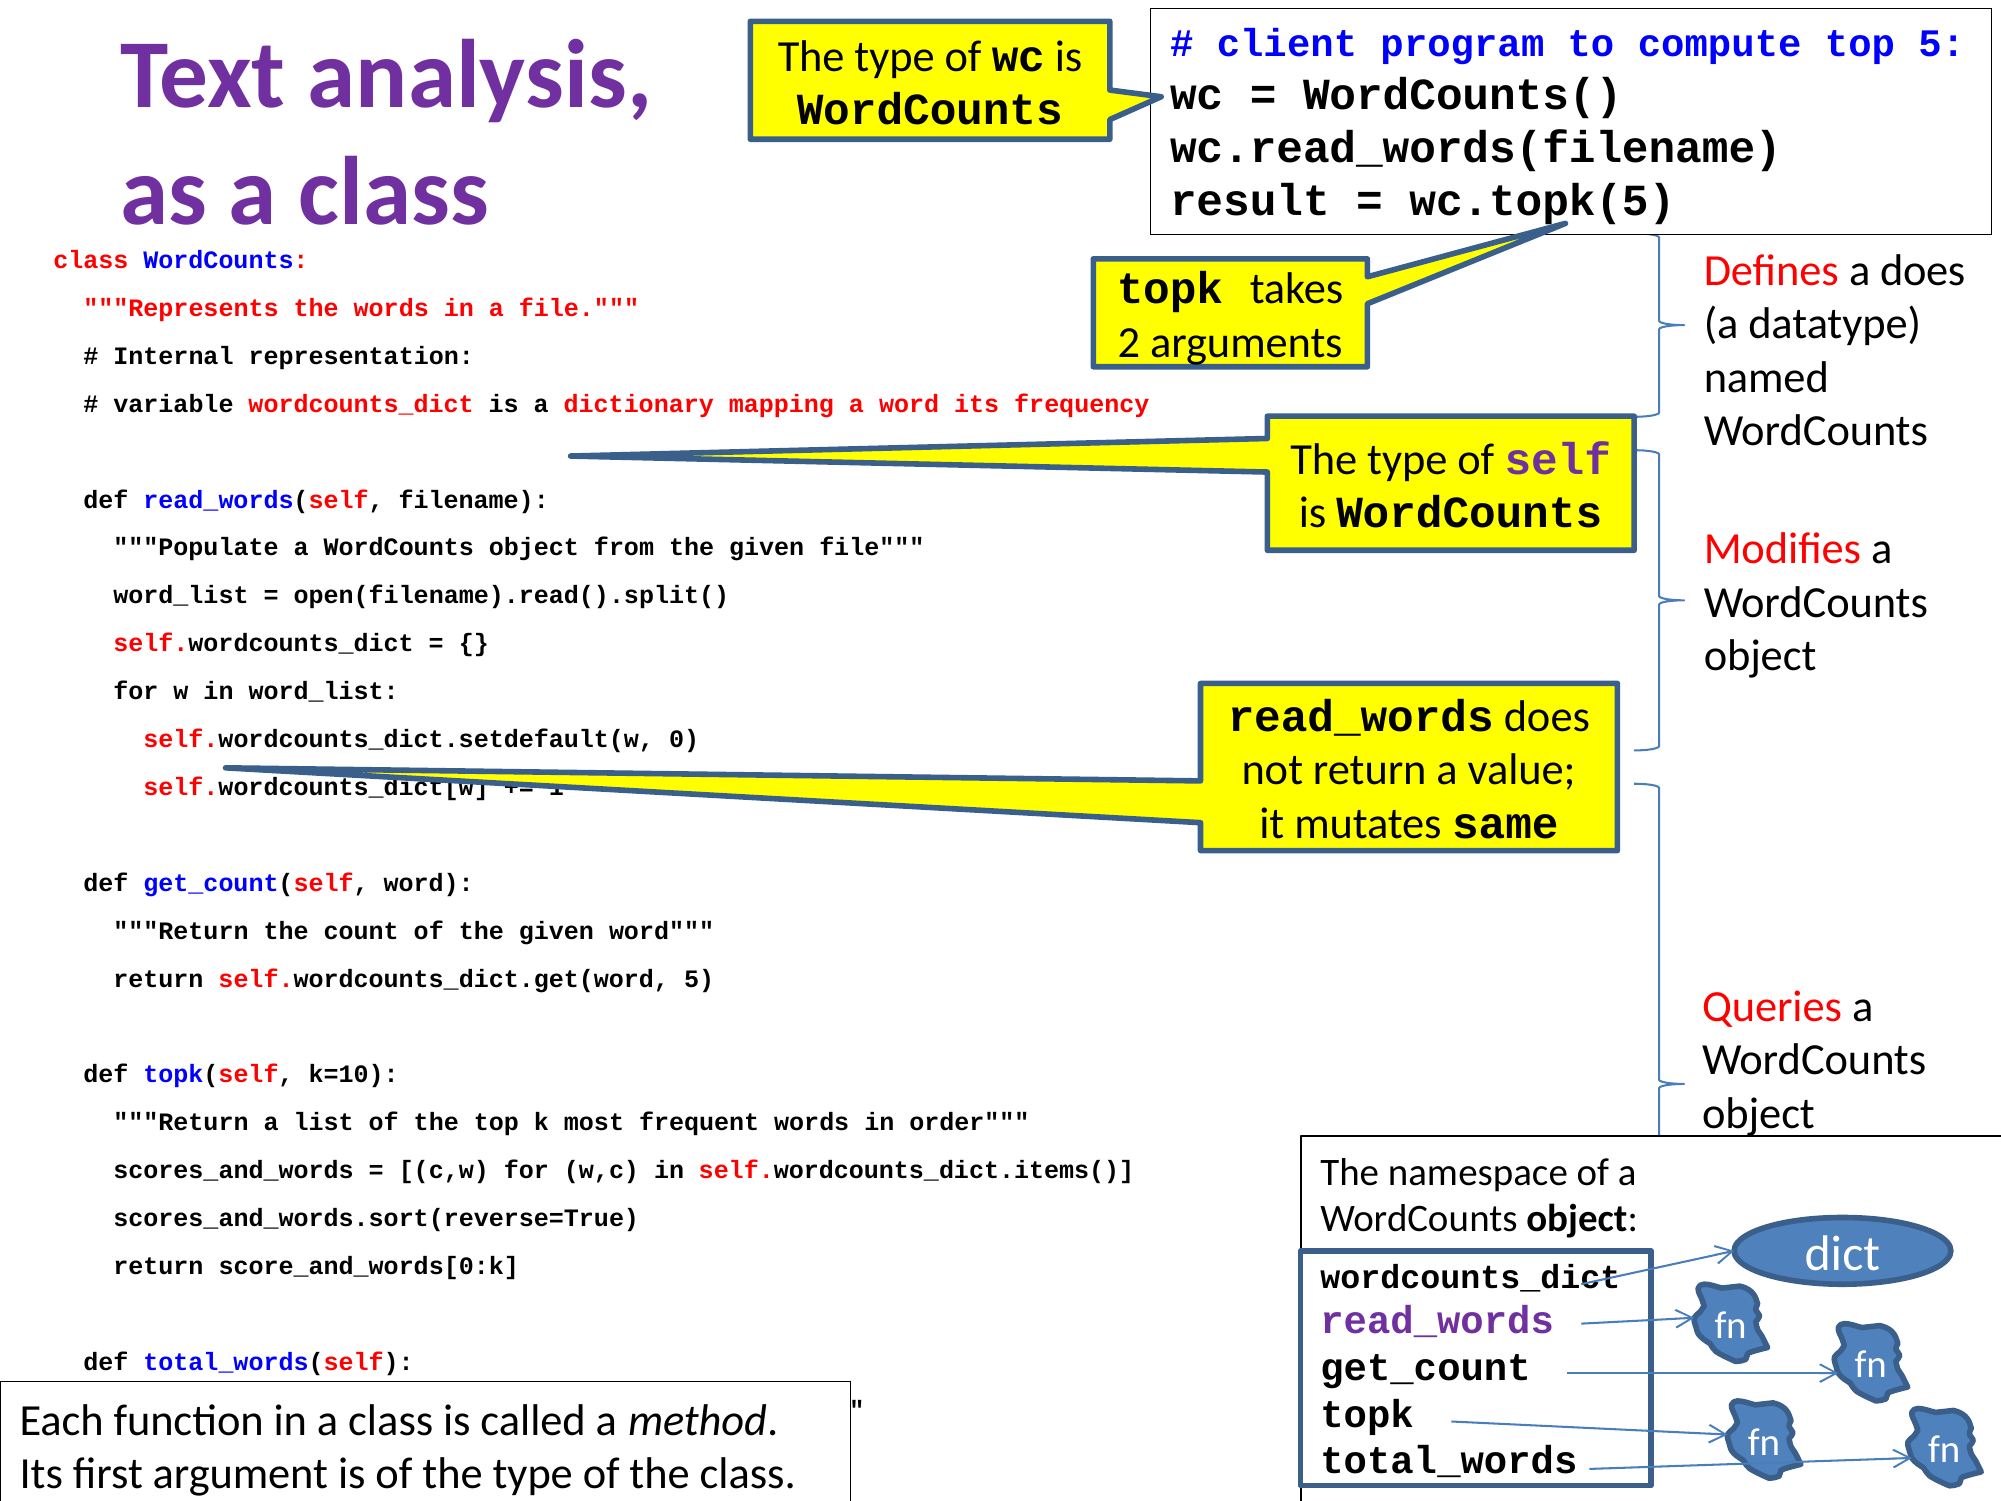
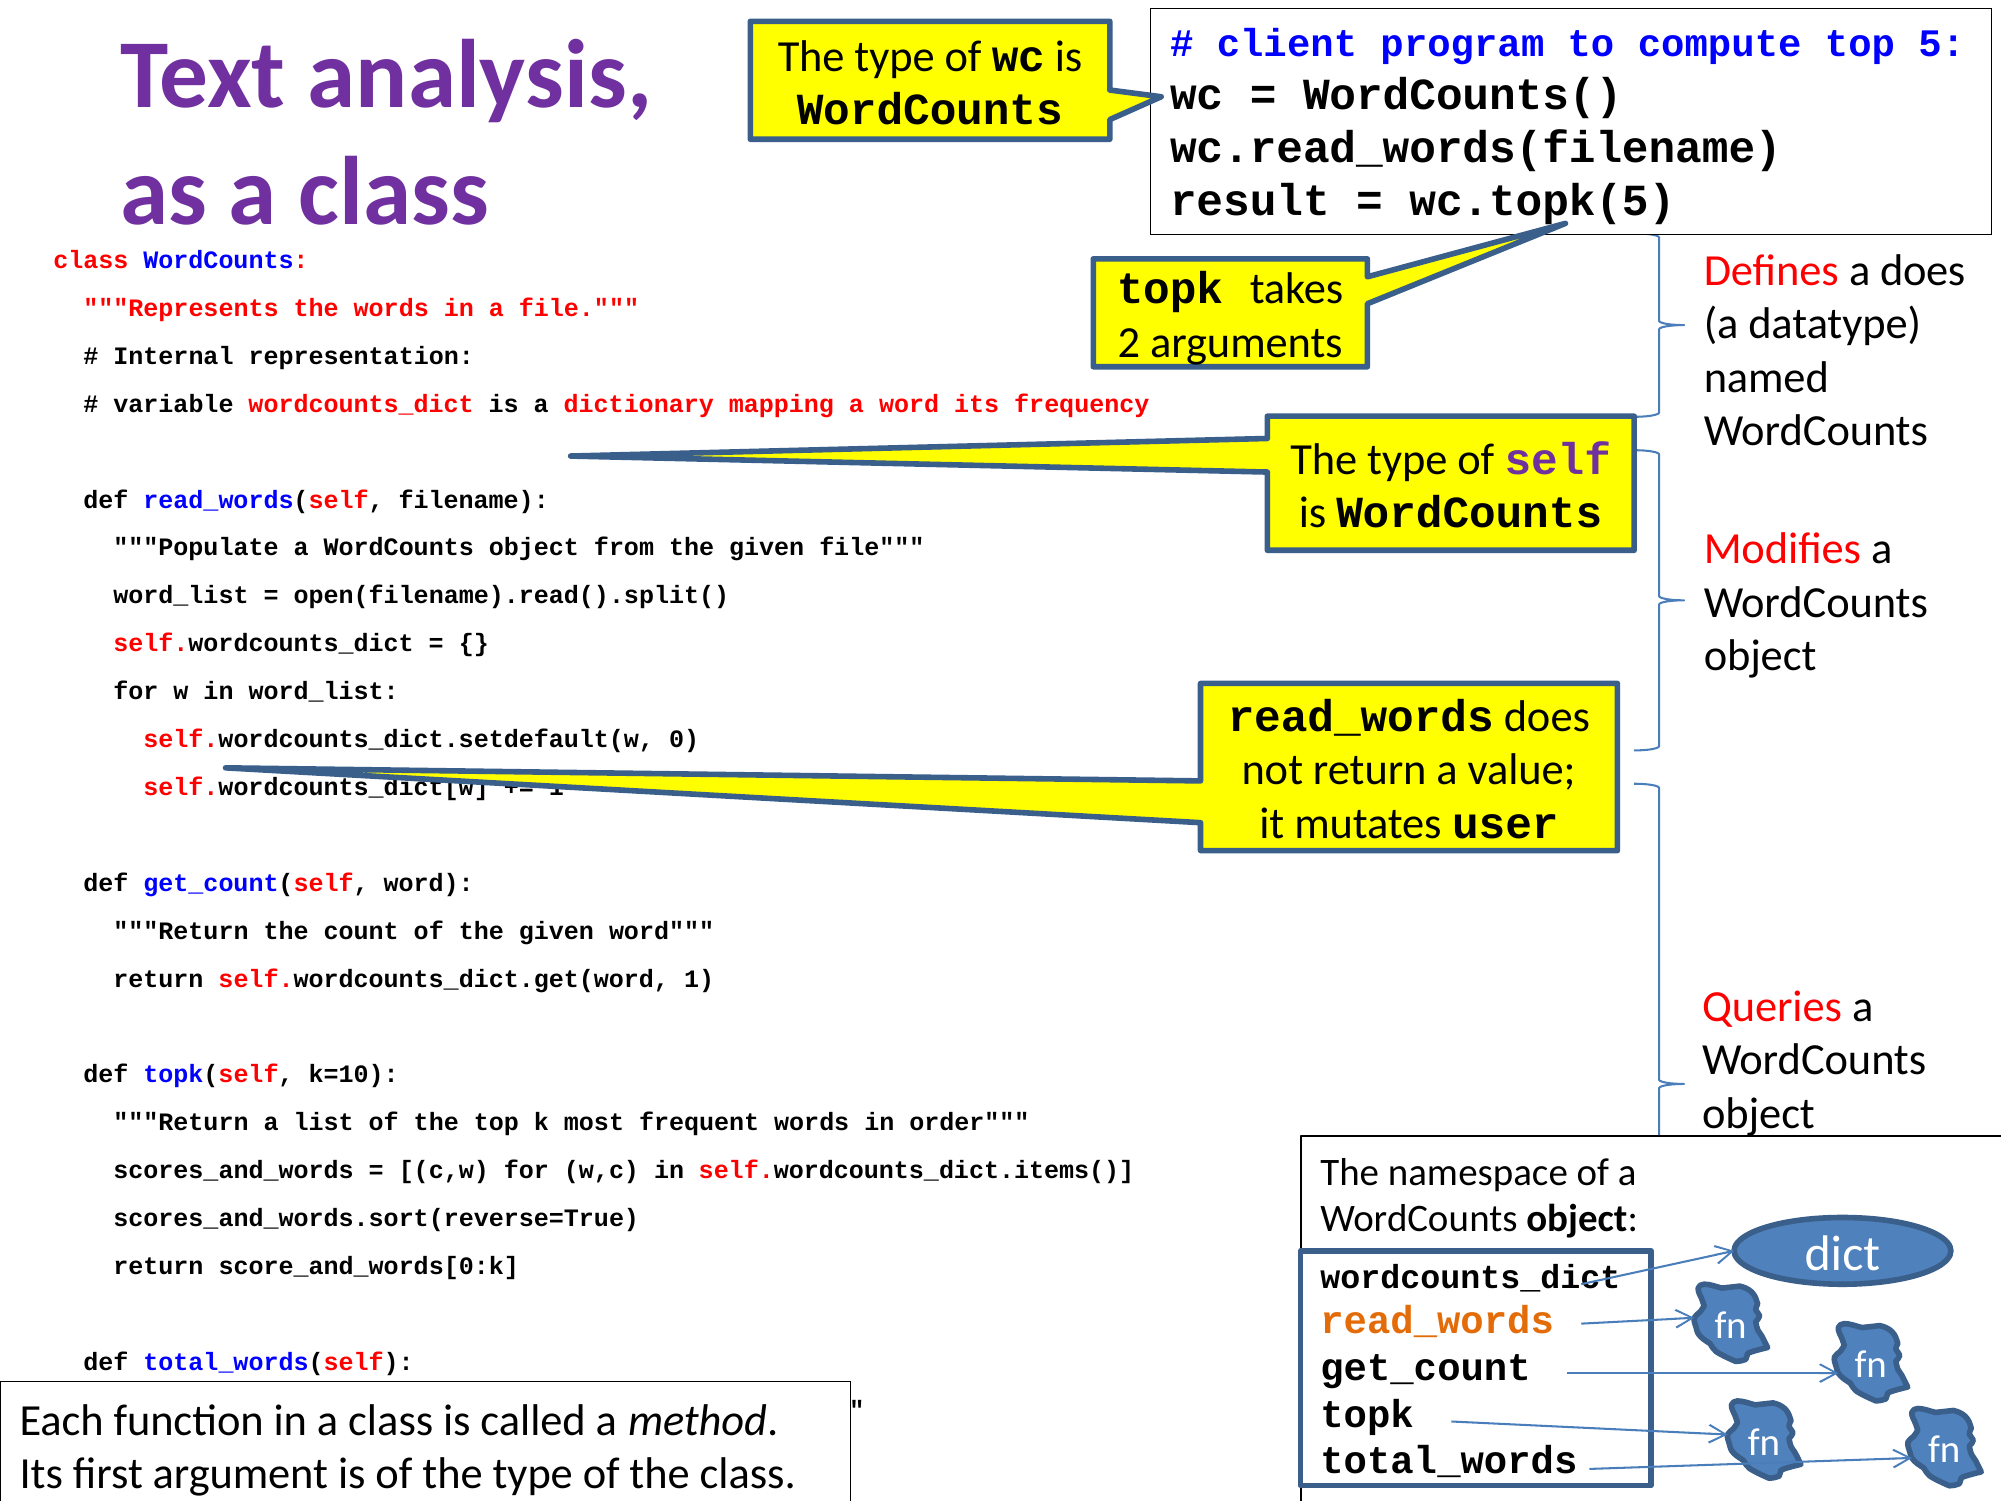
same: same -> user
self.wordcounts_dict.get(word 5: 5 -> 1
read_words at (1437, 1321) colour: purple -> orange
